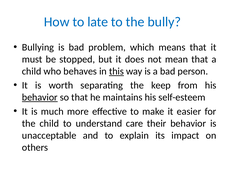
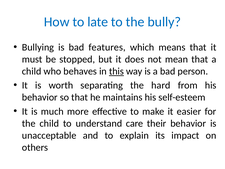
problem: problem -> features
keep: keep -> hard
behavior at (40, 97) underline: present -> none
